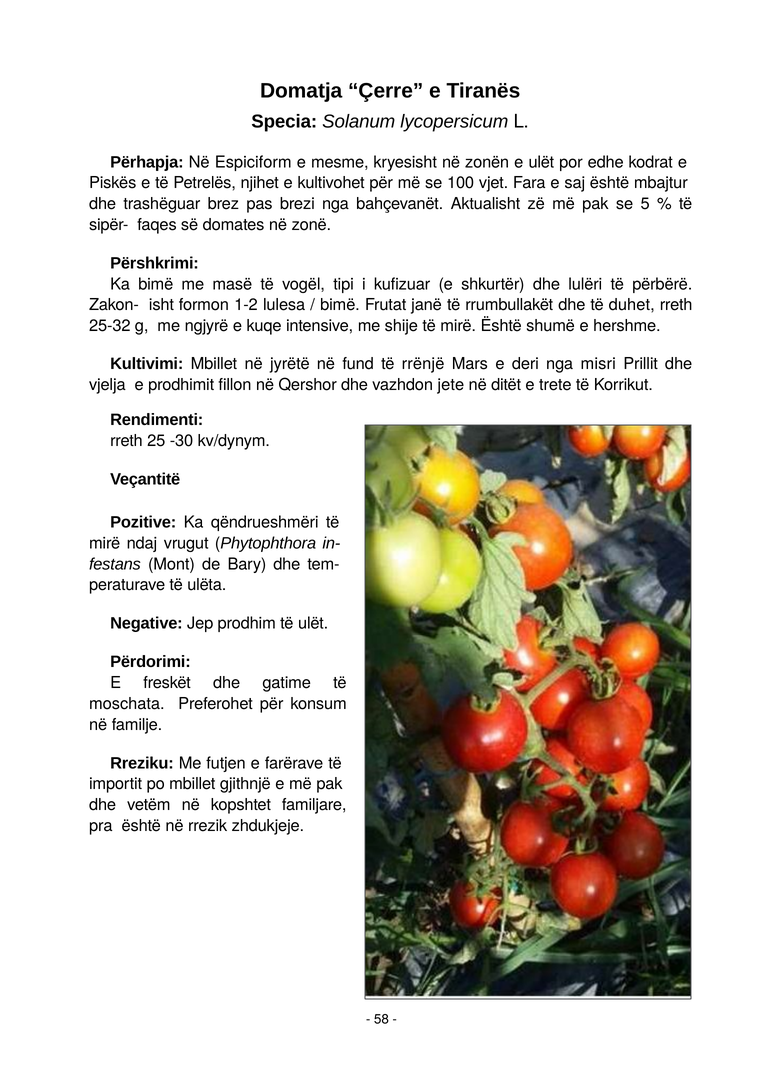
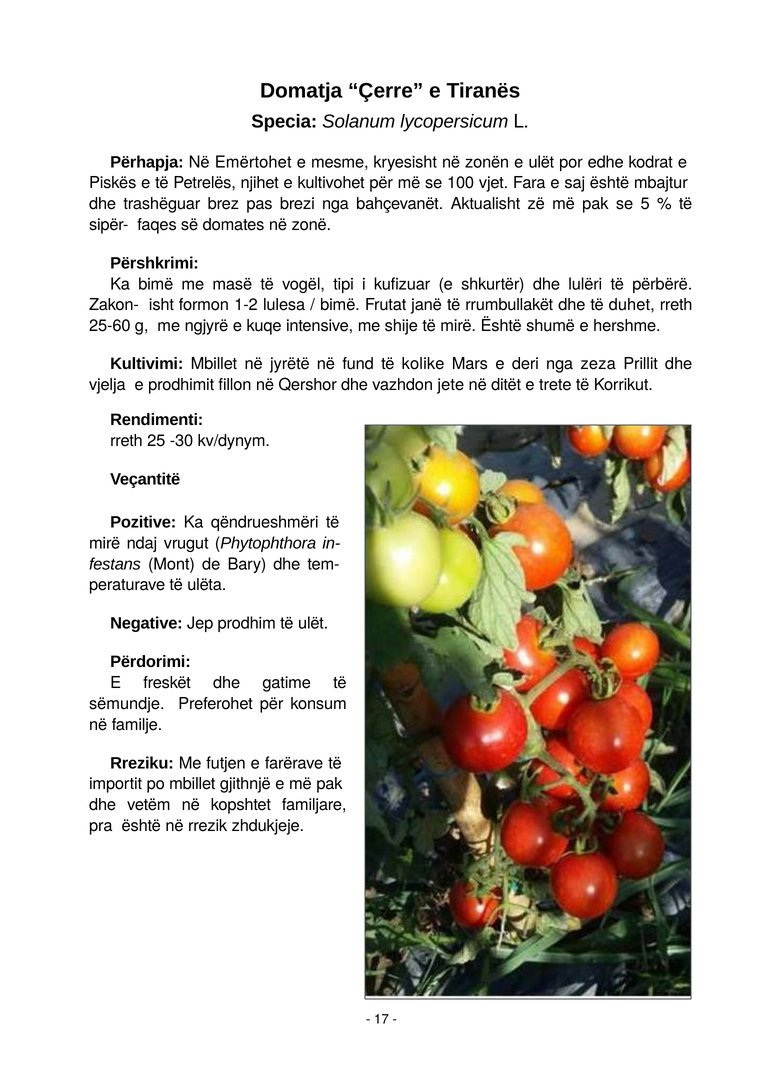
Espiciform: Espiciform -> Emërtohet
25-32: 25-32 -> 25-60
rrënjë: rrënjë -> kolike
misri: misri -> zeza
moschata: moschata -> sëmundje
58: 58 -> 17
